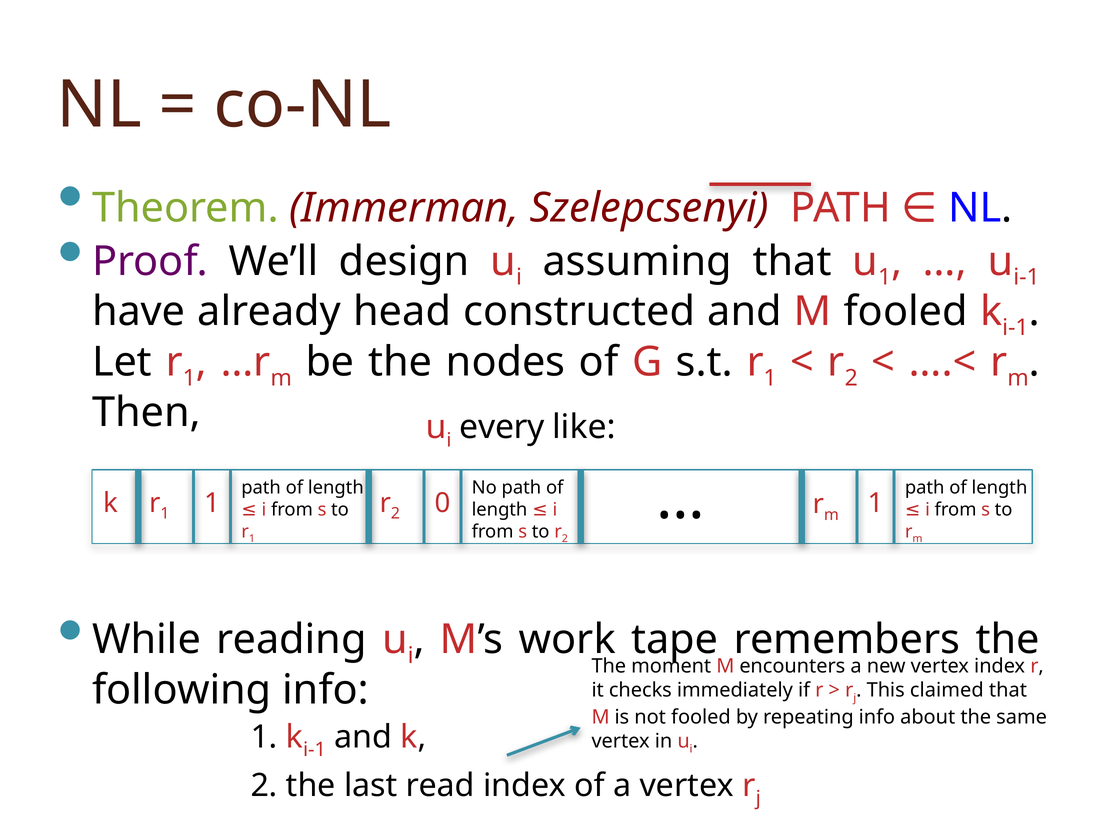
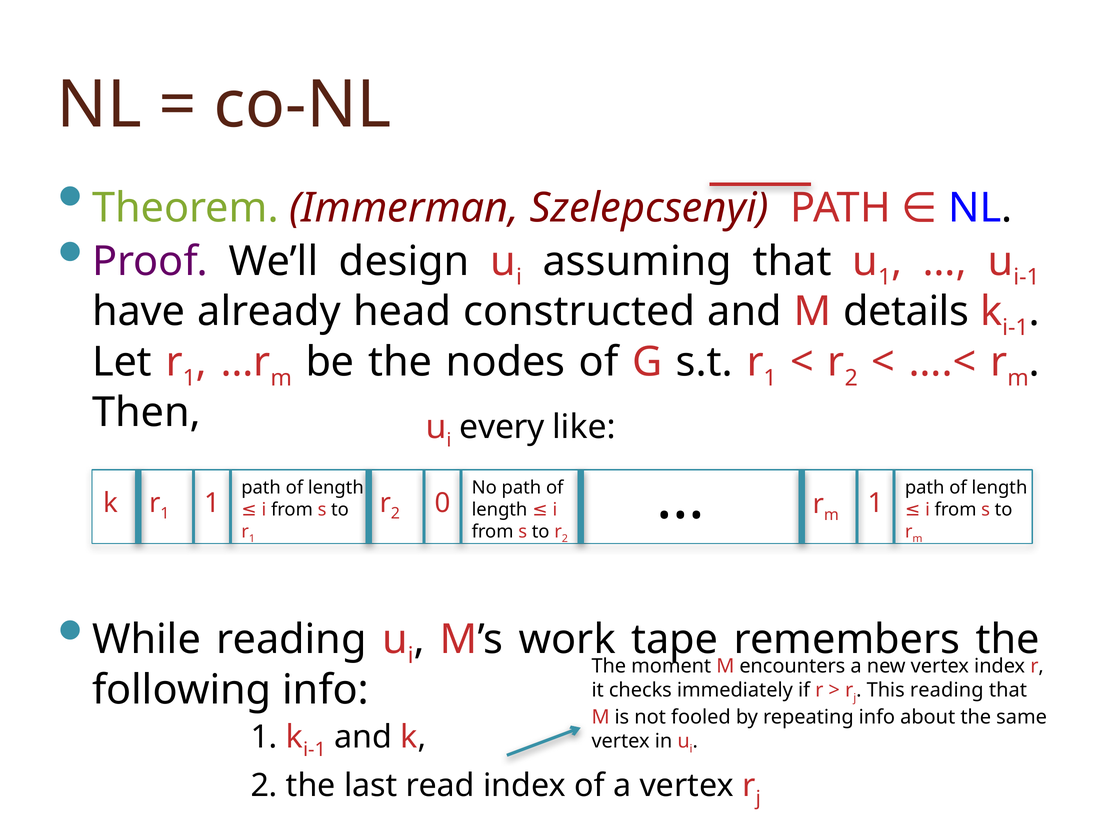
M fooled: fooled -> details
This claimed: claimed -> reading
